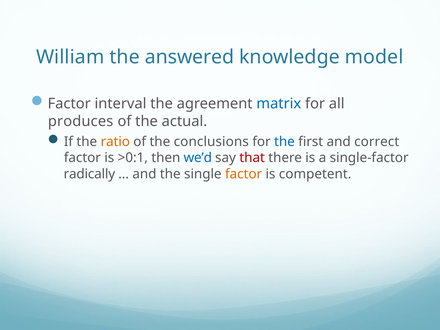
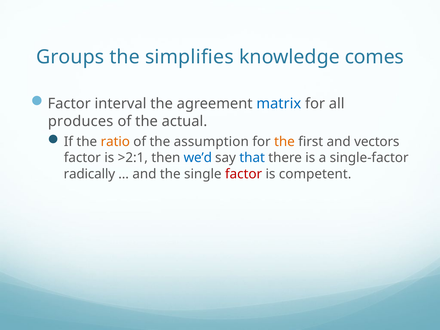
William: William -> Groups
answered: answered -> simplifies
model: model -> comes
conclusions: conclusions -> assumption
the at (284, 142) colour: blue -> orange
correct: correct -> vectors
>0:1: >0:1 -> >2:1
that colour: red -> blue
factor at (244, 174) colour: orange -> red
